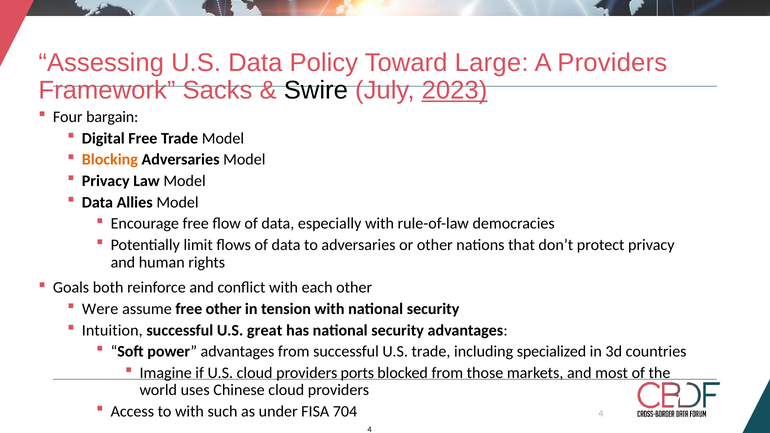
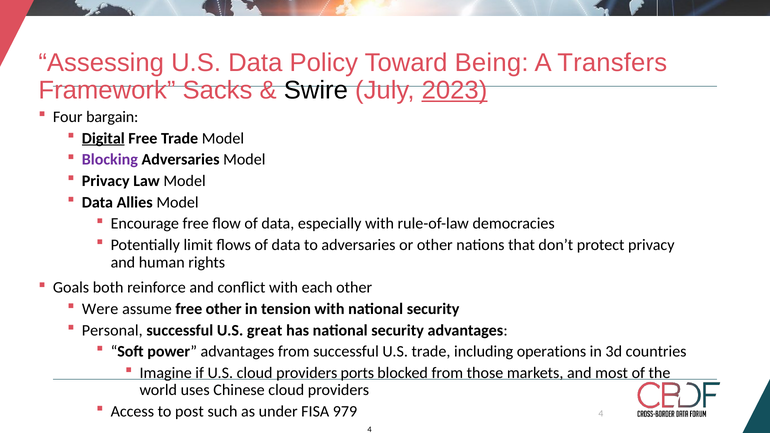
Large: Large -> Being
A Providers: Providers -> Transfers
Digital underline: none -> present
Blocking colour: orange -> purple
Intuition: Intuition -> Personal
specialized: specialized -> operations
to with: with -> post
704: 704 -> 979
